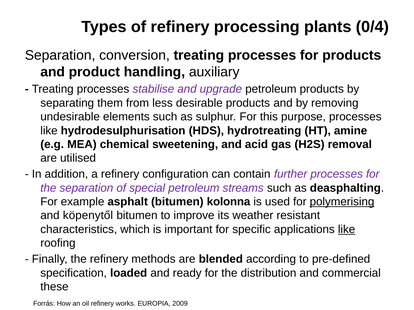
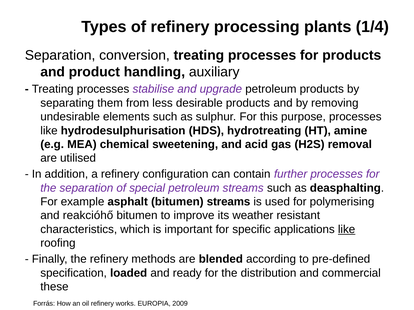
0/4: 0/4 -> 1/4
bitumen kolonna: kolonna -> streams
polymerising underline: present -> none
köpenytől: köpenytől -> reakcióhő
